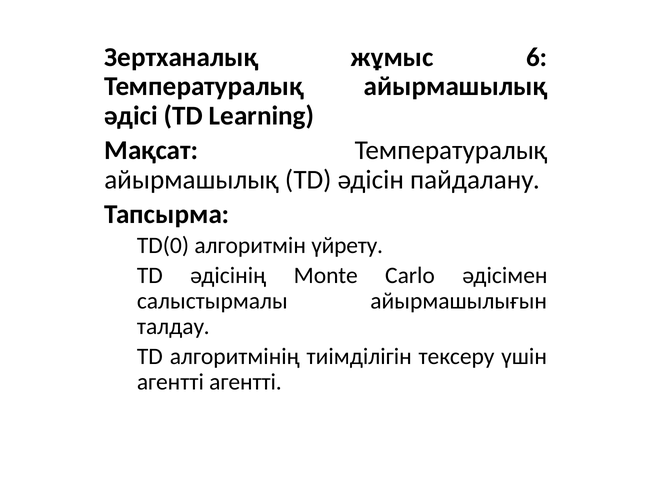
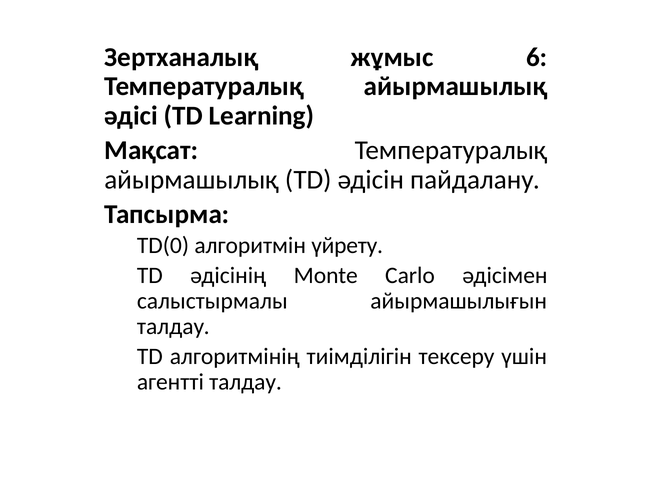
агентті агентті: агентті -> талдау
